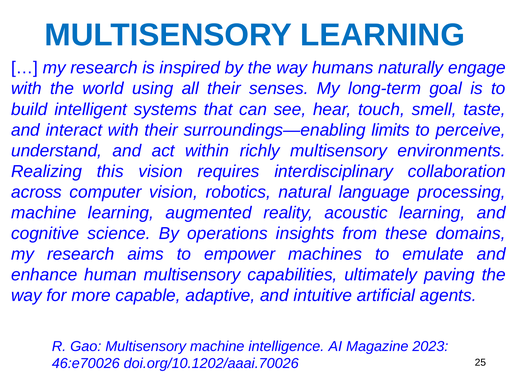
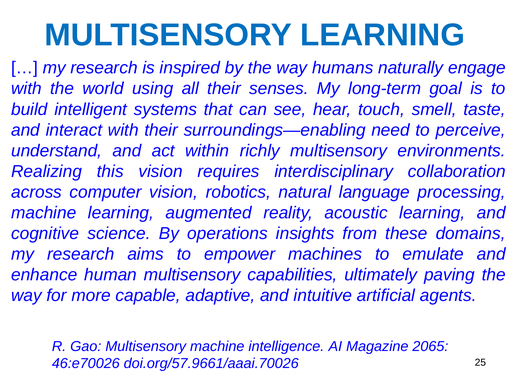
limits: limits -> need
2023: 2023 -> 2065
doi.org/10.1202/aaai.70026: doi.org/10.1202/aaai.70026 -> doi.org/57.9661/aaai.70026
